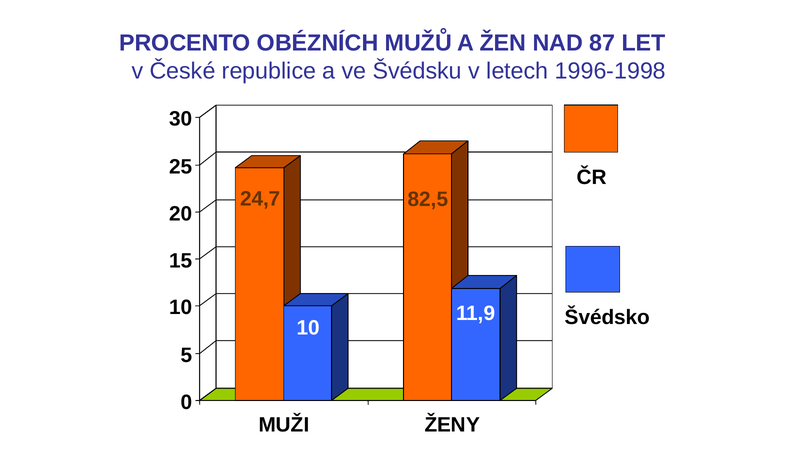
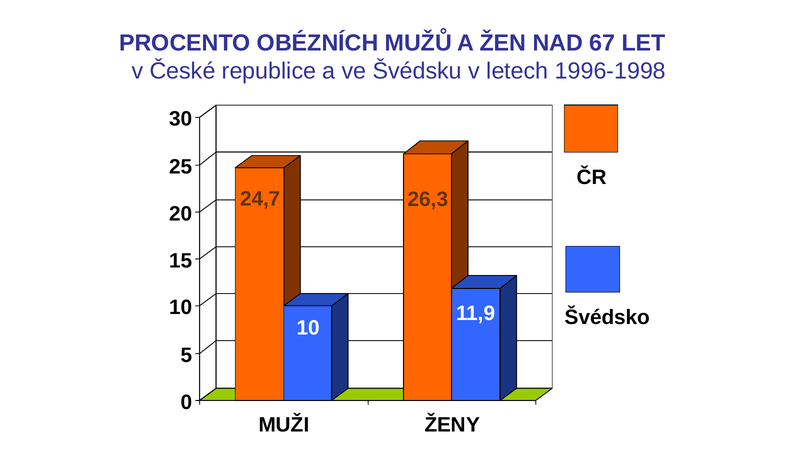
87: 87 -> 67
82,5: 82,5 -> 26,3
